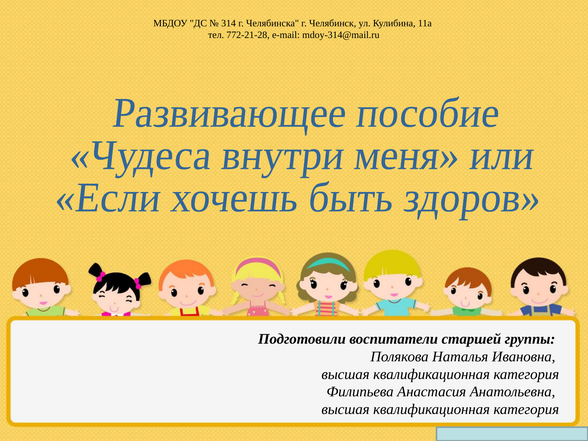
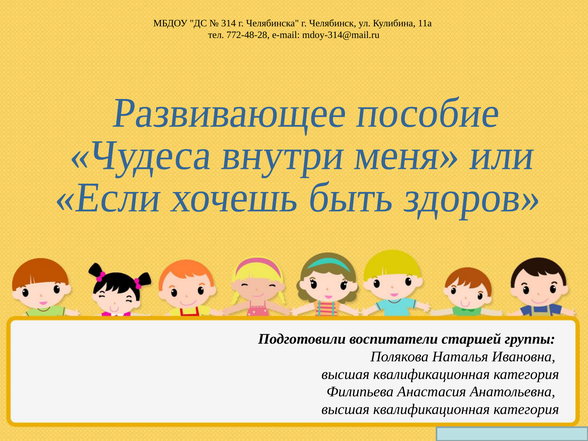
772-21-28: 772-21-28 -> 772-48-28
